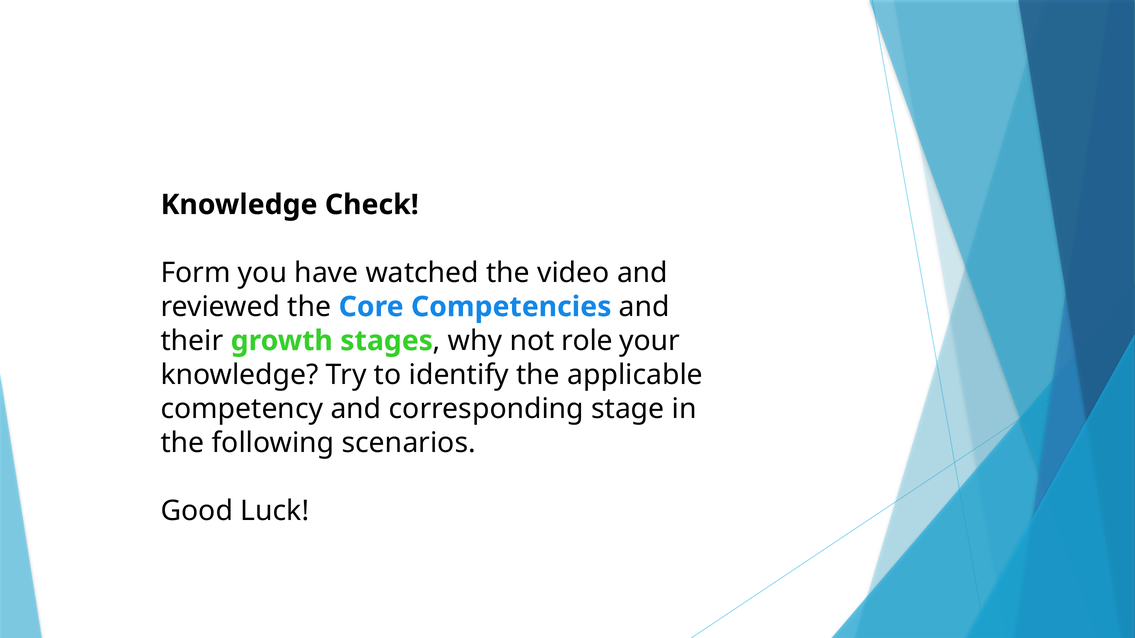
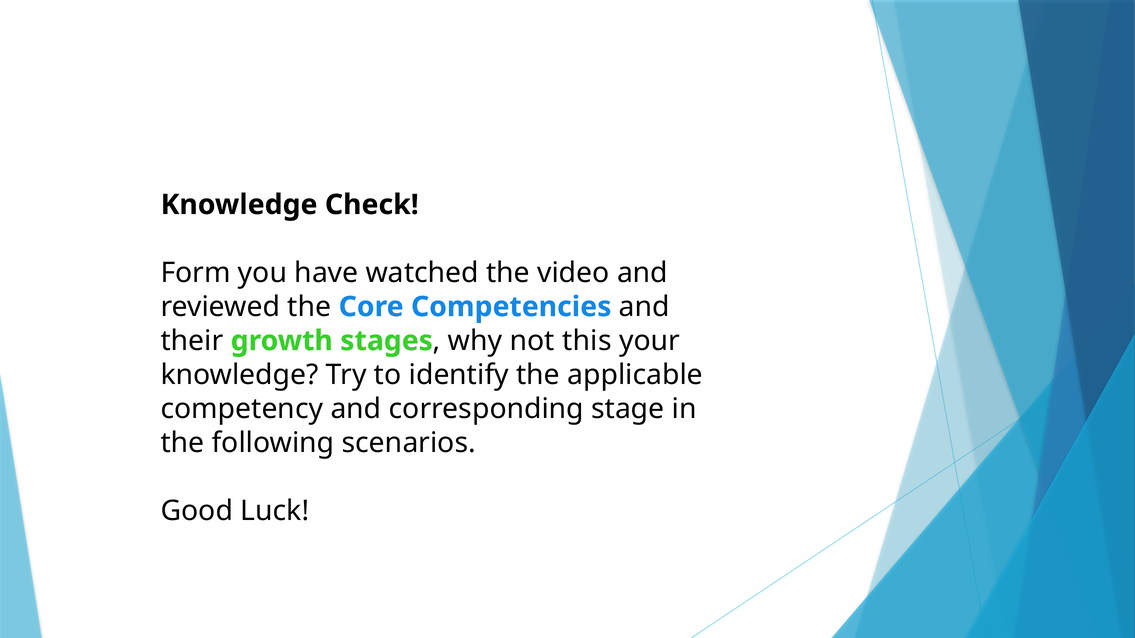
role: role -> this
